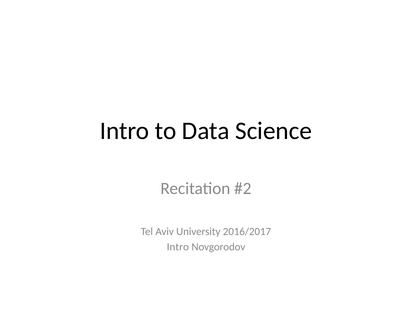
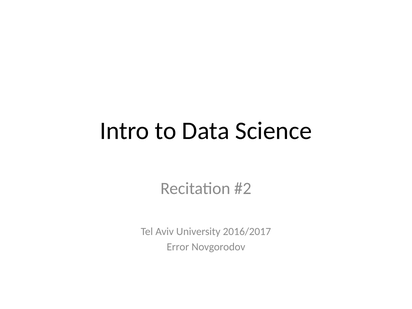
Intro at (178, 247): Intro -> Error
